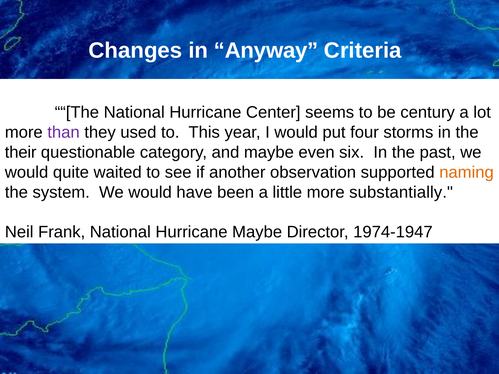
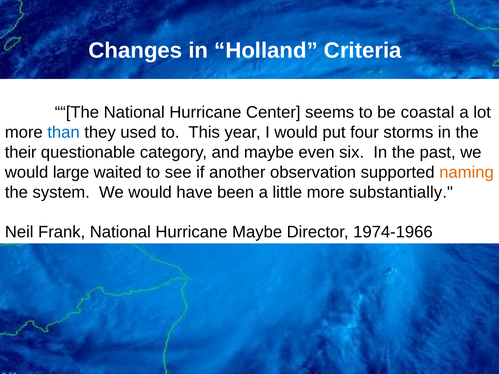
Anyway: Anyway -> Holland
century: century -> coastal
than colour: purple -> blue
quite: quite -> large
1974-1947: 1974-1947 -> 1974-1966
